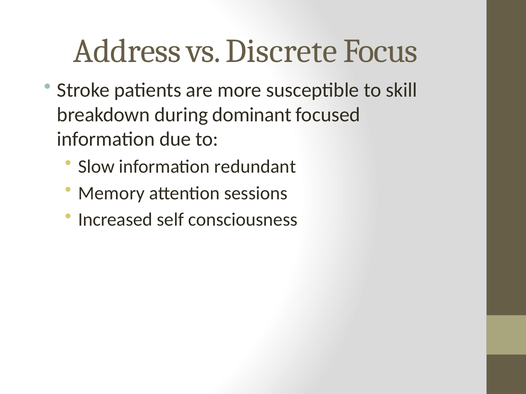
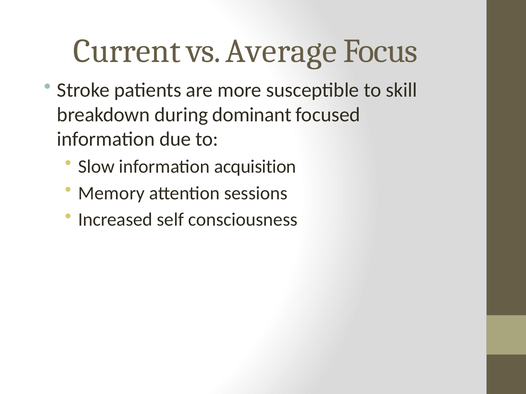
Address: Address -> Current
Discrete: Discrete -> Average
redundant: redundant -> acquisition
